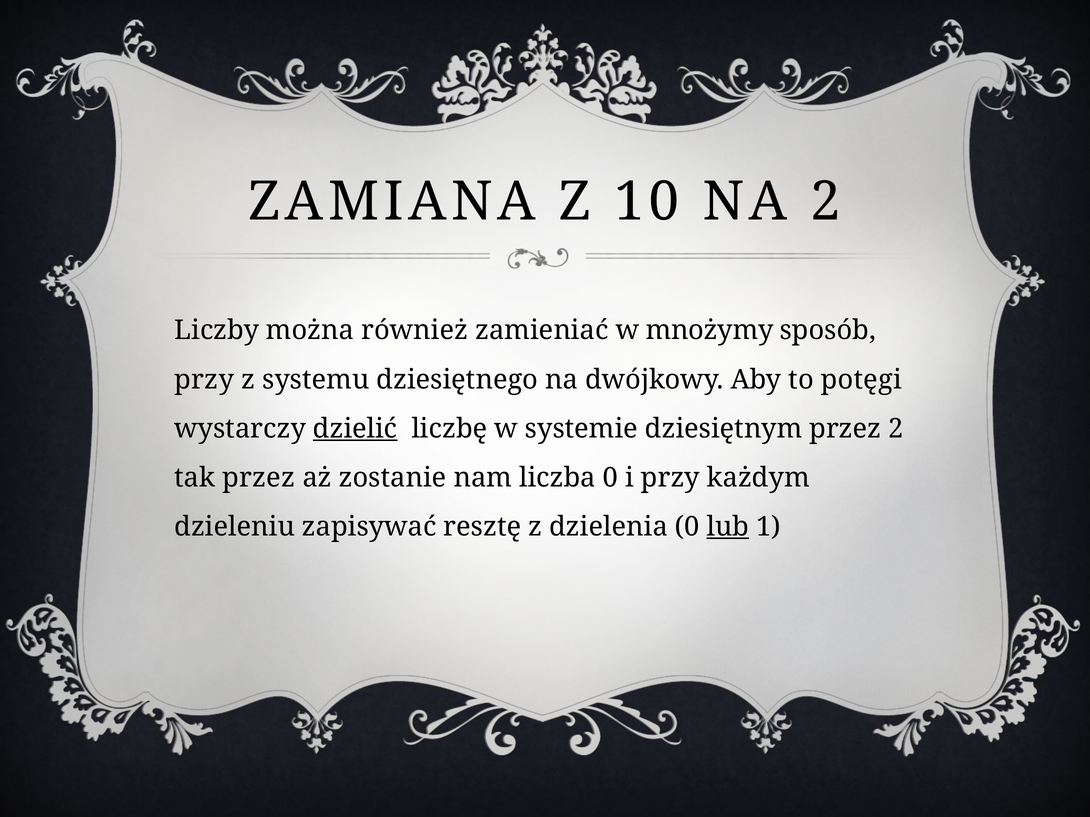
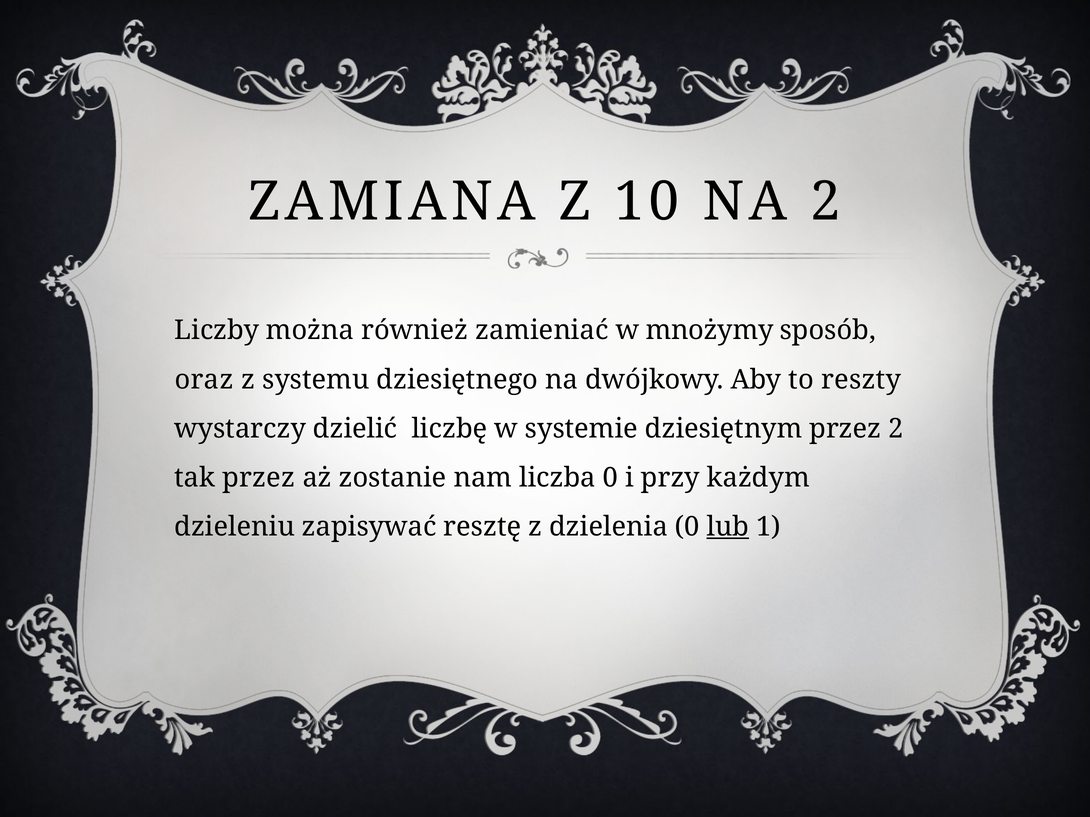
przy at (204, 380): przy -> oraz
potęgi: potęgi -> reszty
dzielić underline: present -> none
